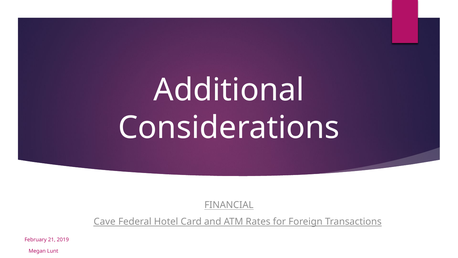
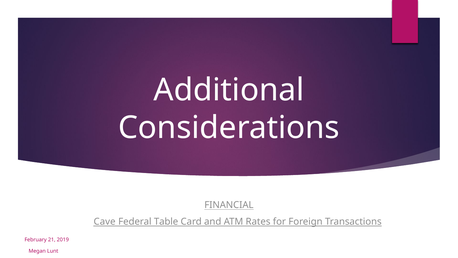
Hotel: Hotel -> Table
